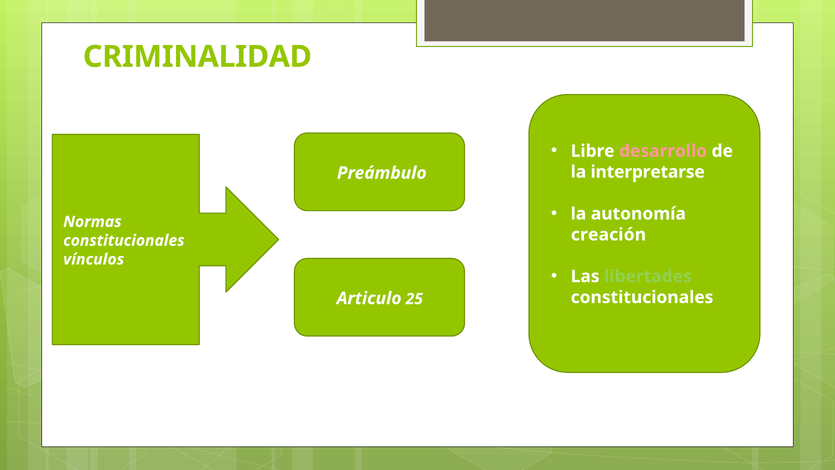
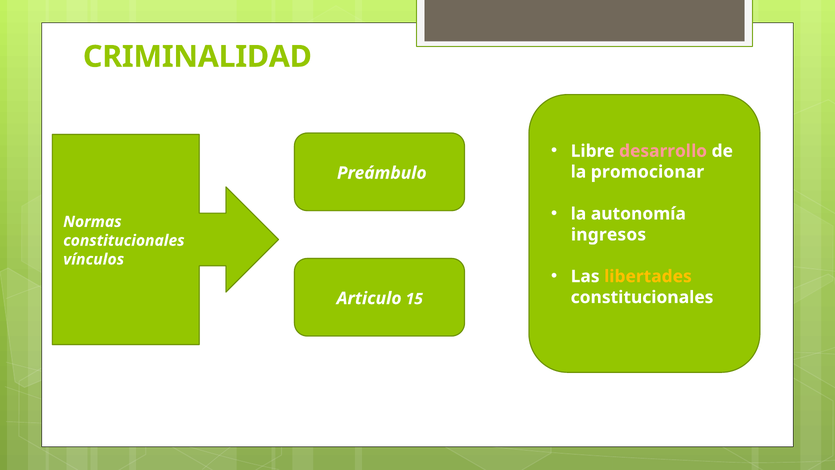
interpretarse: interpretarse -> promocionar
creación: creación -> ingresos
libertades colour: light green -> yellow
25: 25 -> 15
